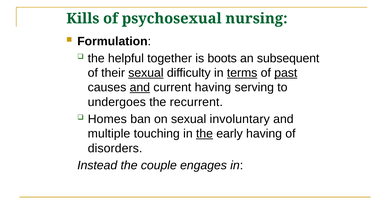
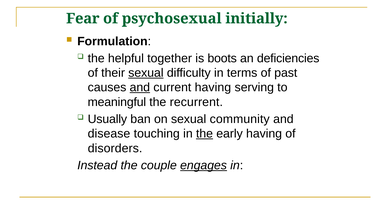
Kills: Kills -> Fear
nursing: nursing -> initially
subsequent: subsequent -> deficiencies
terms underline: present -> none
past underline: present -> none
undergoes: undergoes -> meaningful
Homes: Homes -> Usually
involuntary: involuntary -> community
multiple: multiple -> disease
engages underline: none -> present
